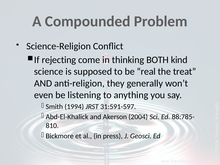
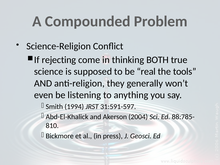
kind: kind -> true
treat: treat -> tools
